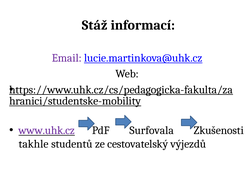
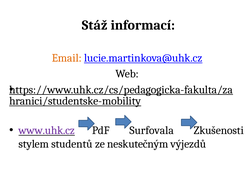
Email colour: purple -> orange
takhle: takhle -> stylem
cestovatelský: cestovatelský -> neskutečným
